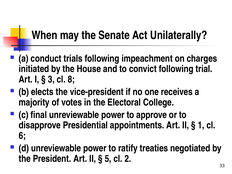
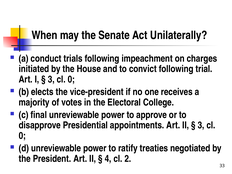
8 at (71, 79): 8 -> 0
1 at (201, 125): 1 -> 3
6 at (22, 136): 6 -> 0
5: 5 -> 4
